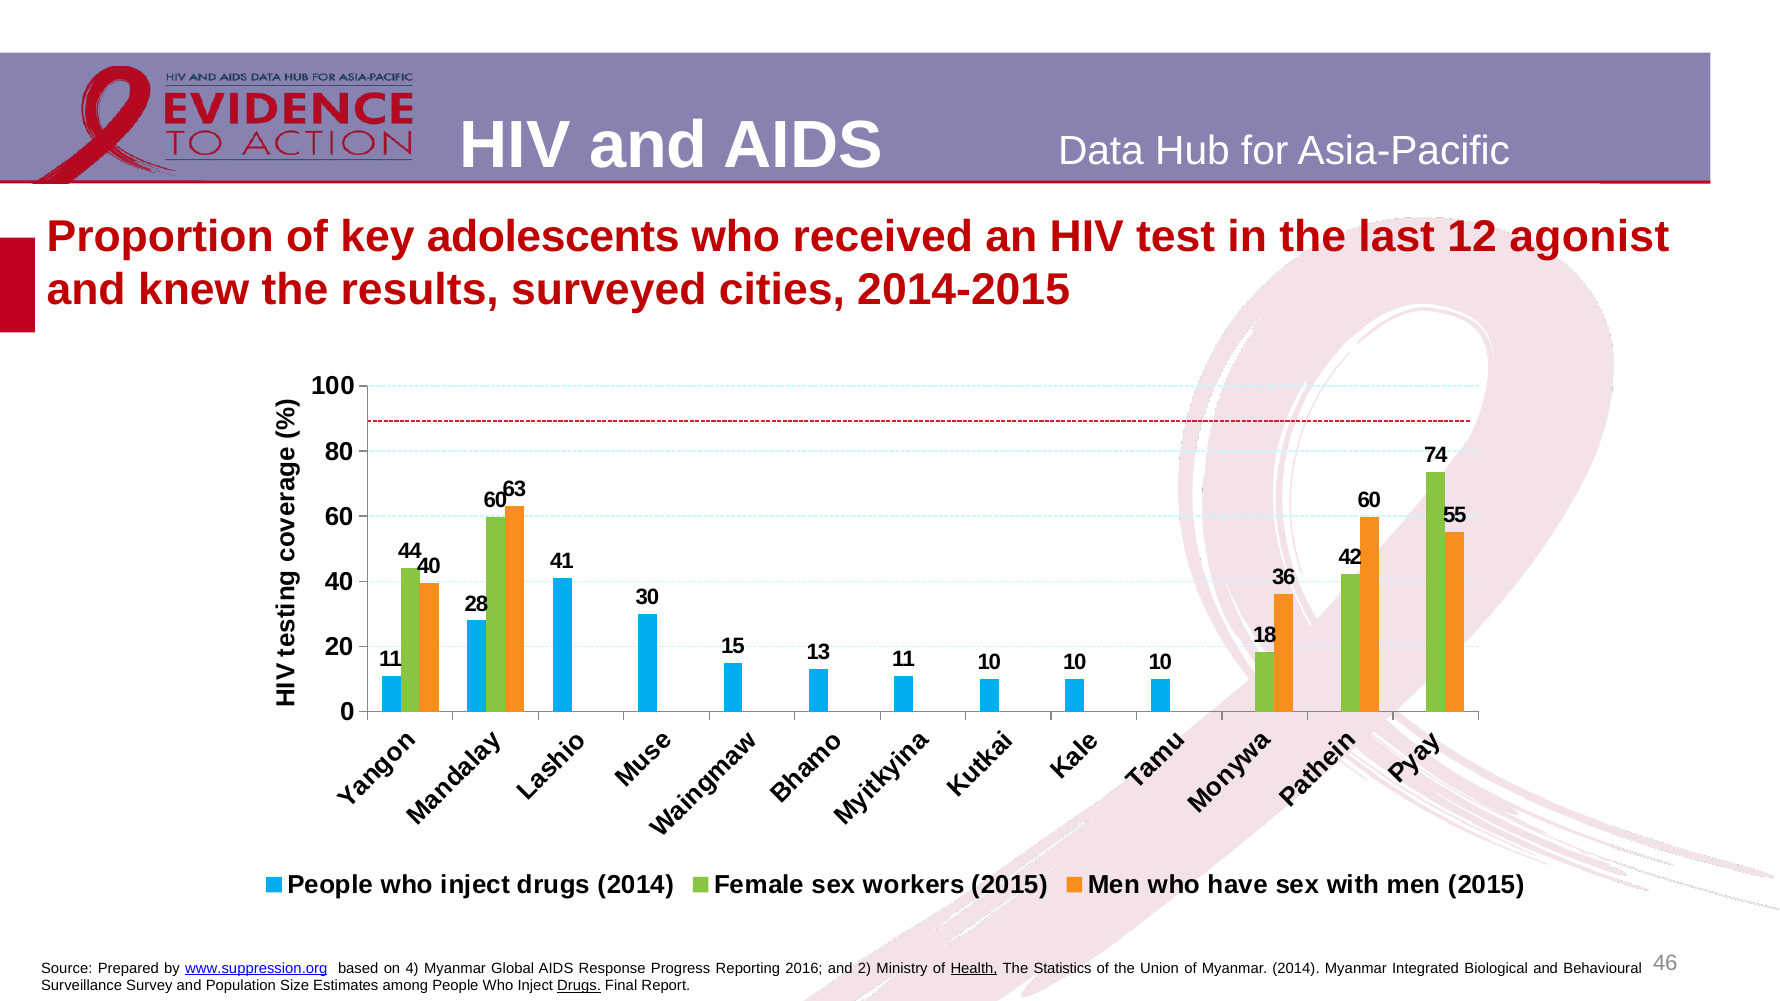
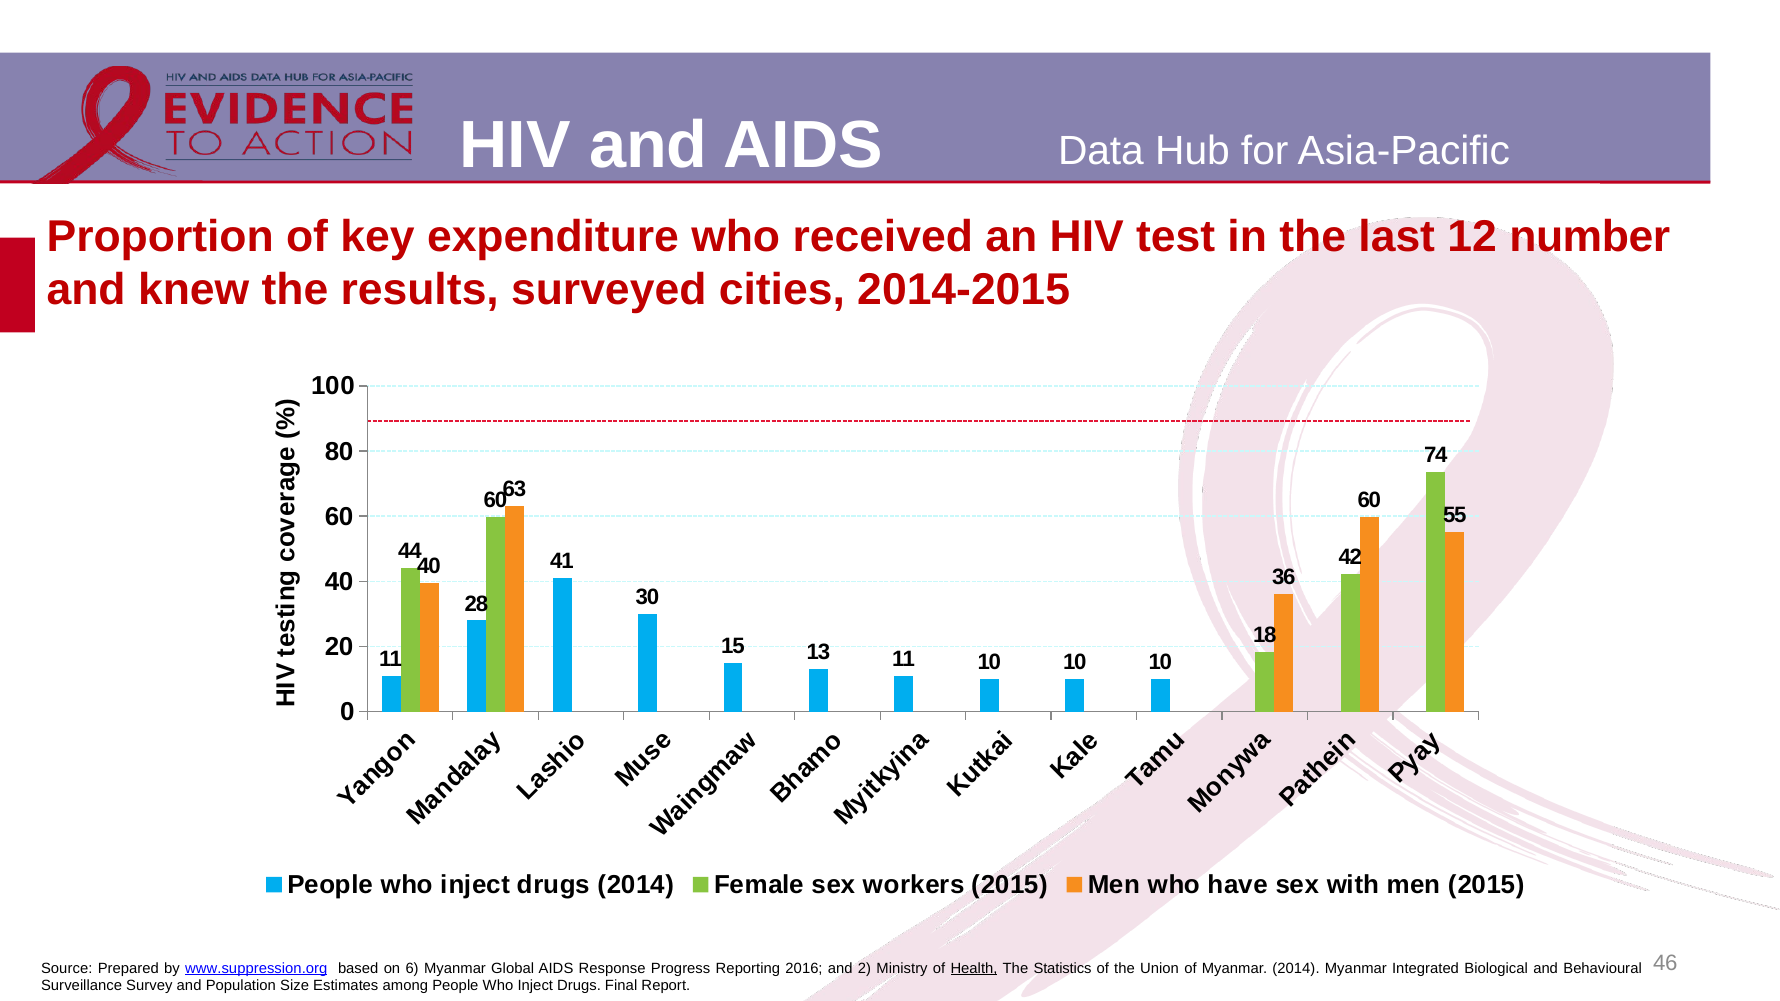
adolescents: adolescents -> expenditure
agonist: agonist -> number
4: 4 -> 6
Drugs at (579, 986) underline: present -> none
